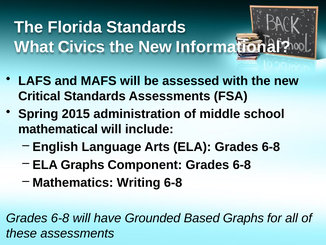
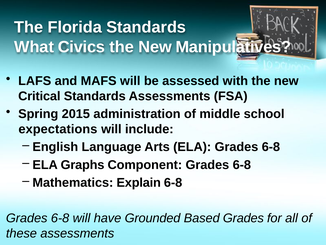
Informational: Informational -> Manipulatives
mathematical: mathematical -> expectations
Writing: Writing -> Explain
Based Graphs: Graphs -> Grades
